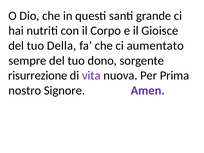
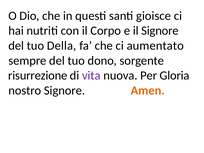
grande: grande -> gioisce
il Gioisce: Gioisce -> Signore
Prima: Prima -> Gloria
Amen colour: purple -> orange
